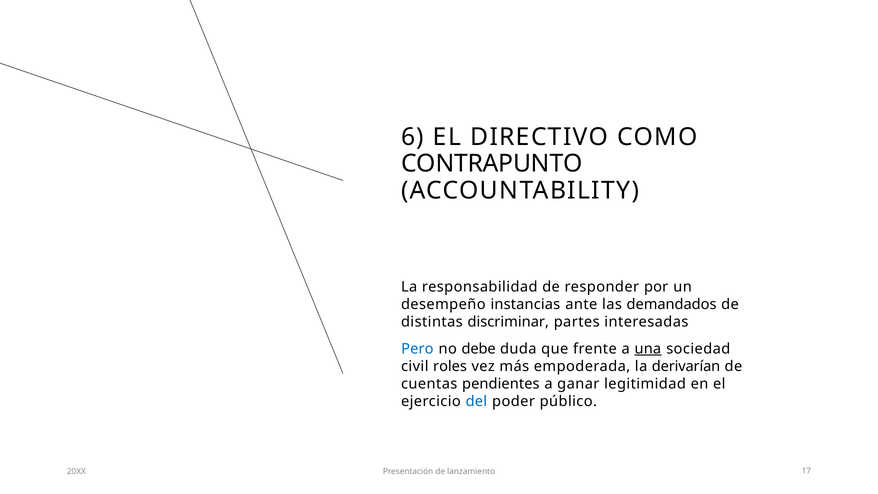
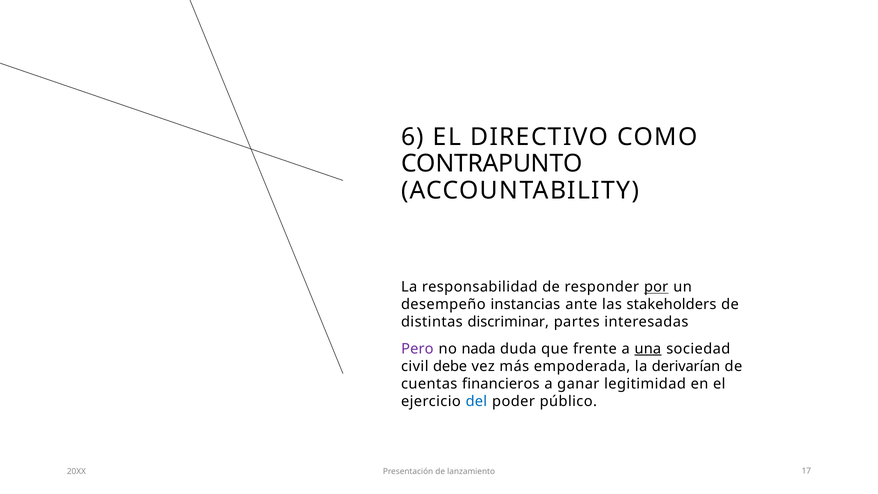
por underline: none -> present
demandados: demandados -> stakeholders
Pero colour: blue -> purple
debe: debe -> nada
roles: roles -> debe
pendientes: pendientes -> financieros
